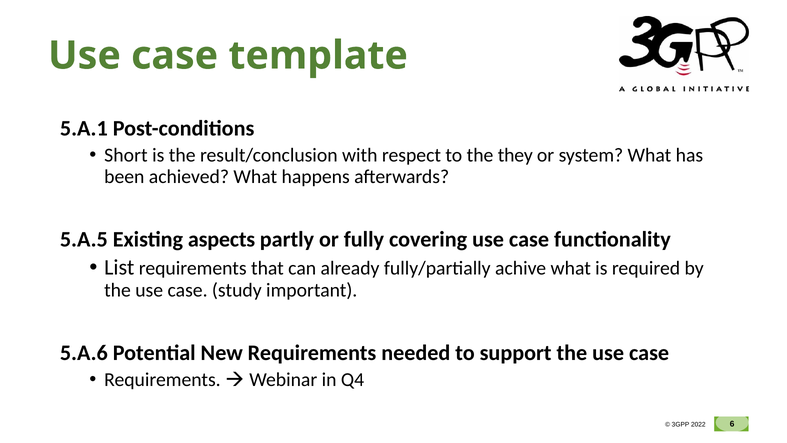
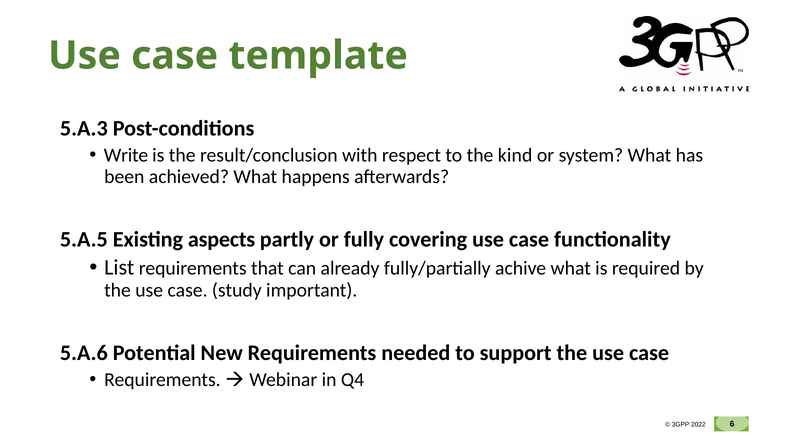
5.A.1: 5.A.1 -> 5.A.3
Short: Short -> Write
they: they -> kind
